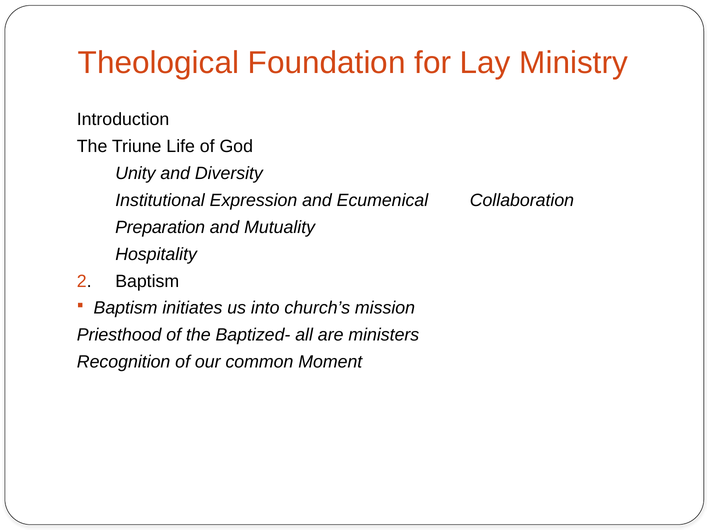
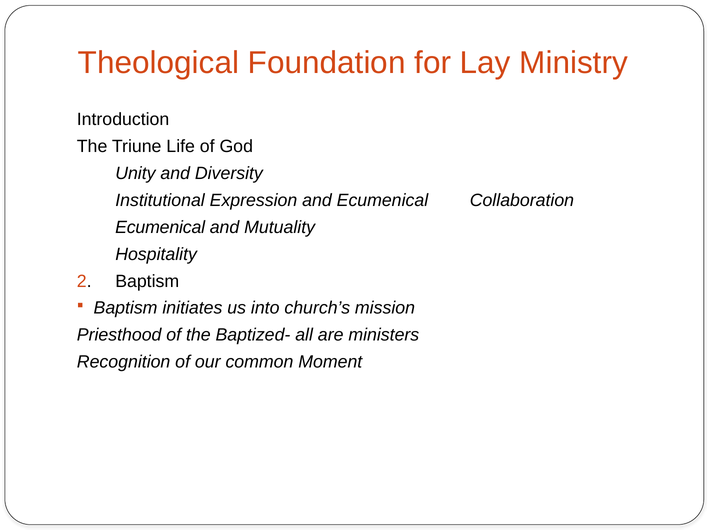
Preparation at (160, 227): Preparation -> Ecumenical
